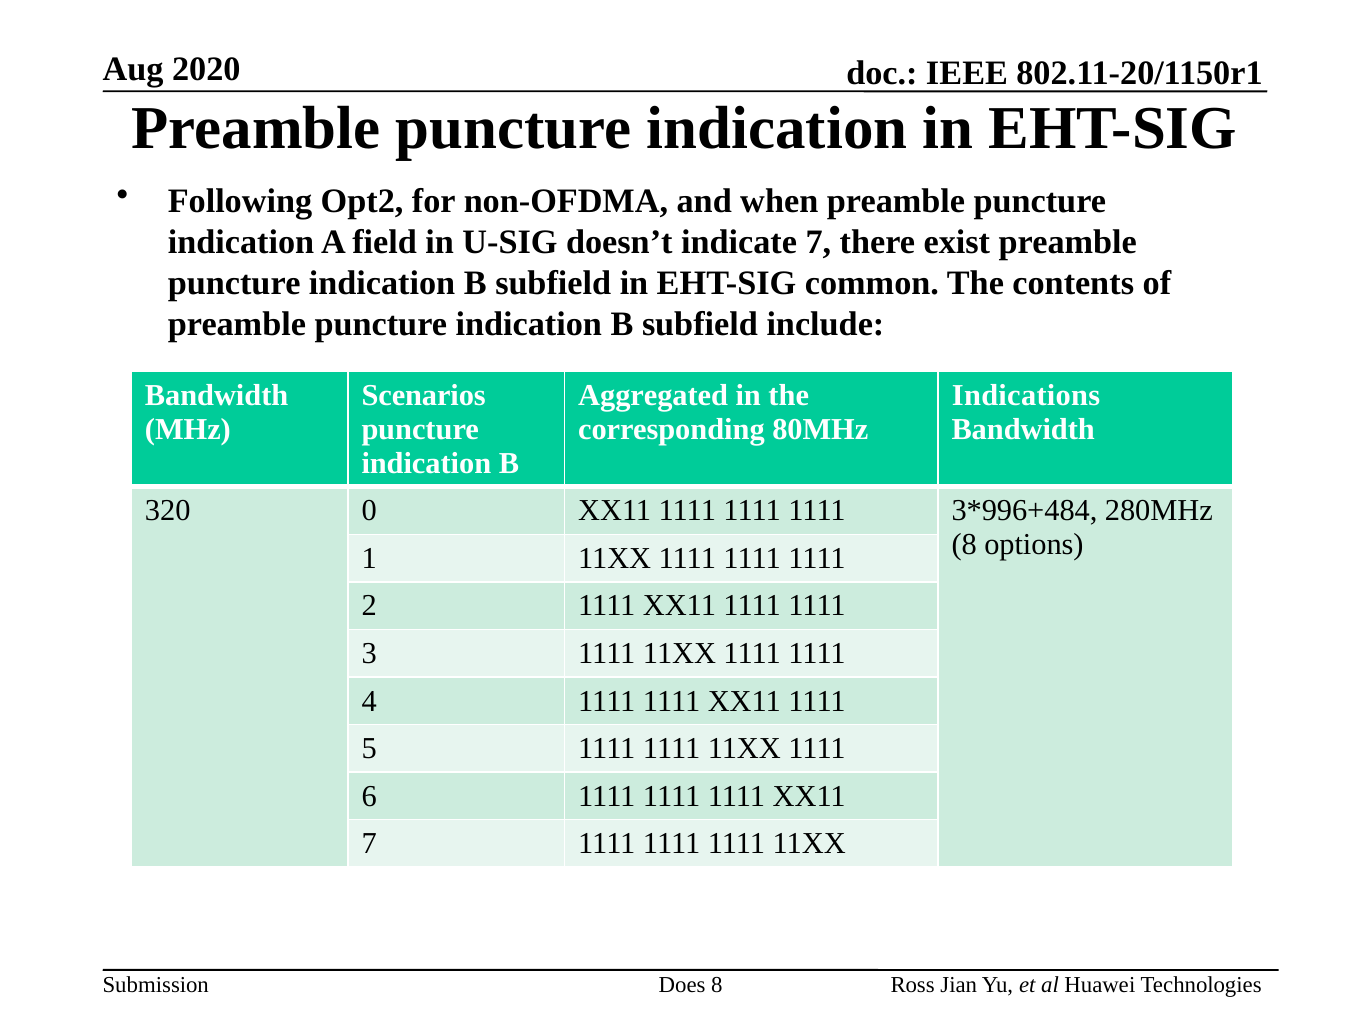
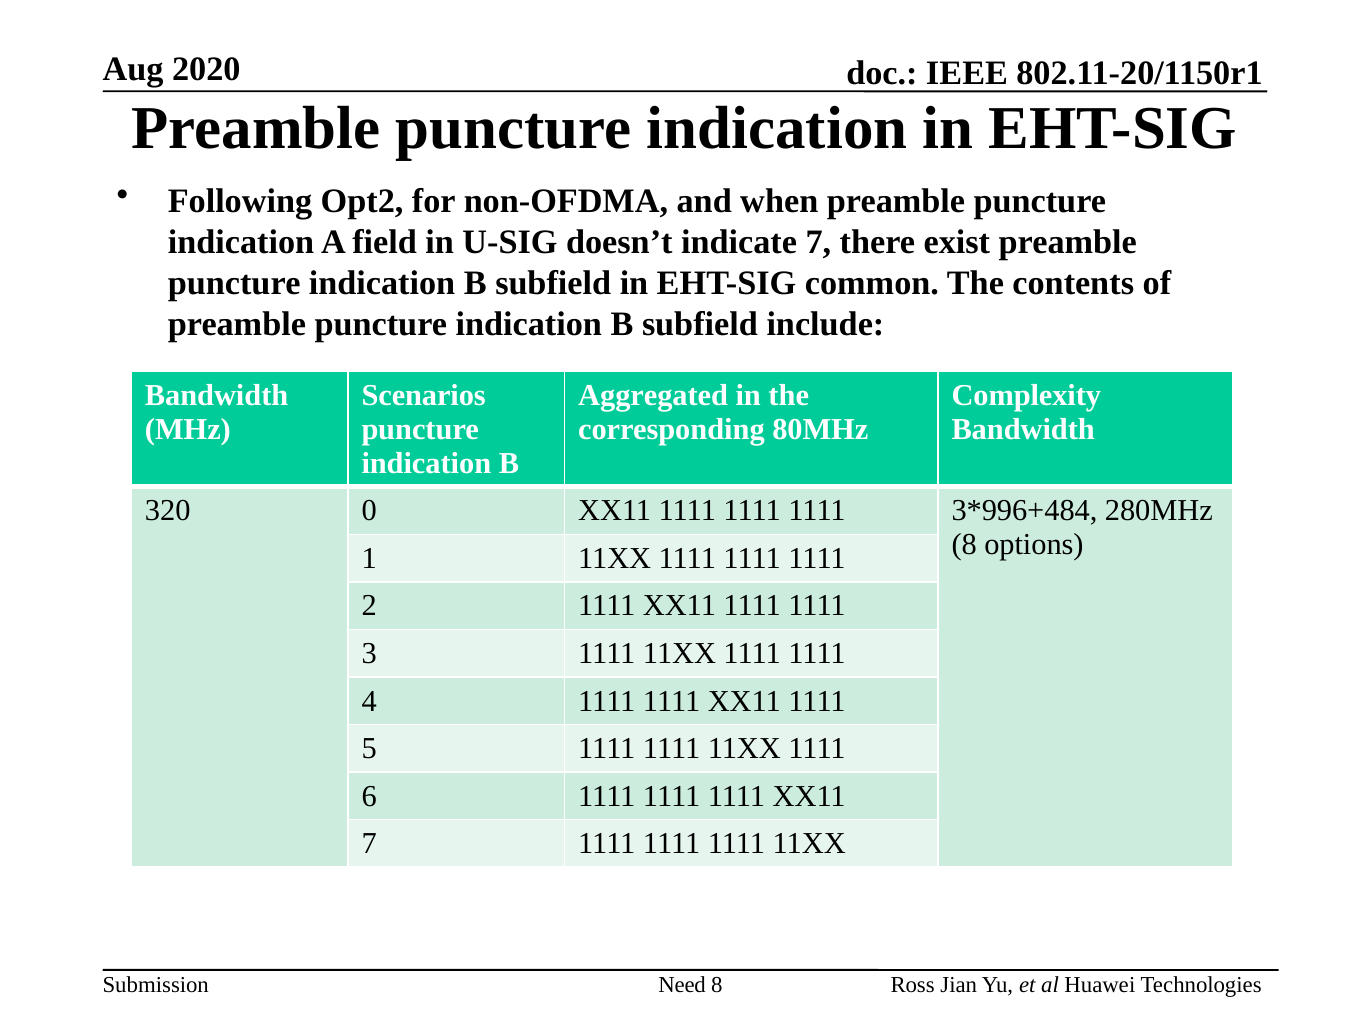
Indications: Indications -> Complexity
Does: Does -> Need
